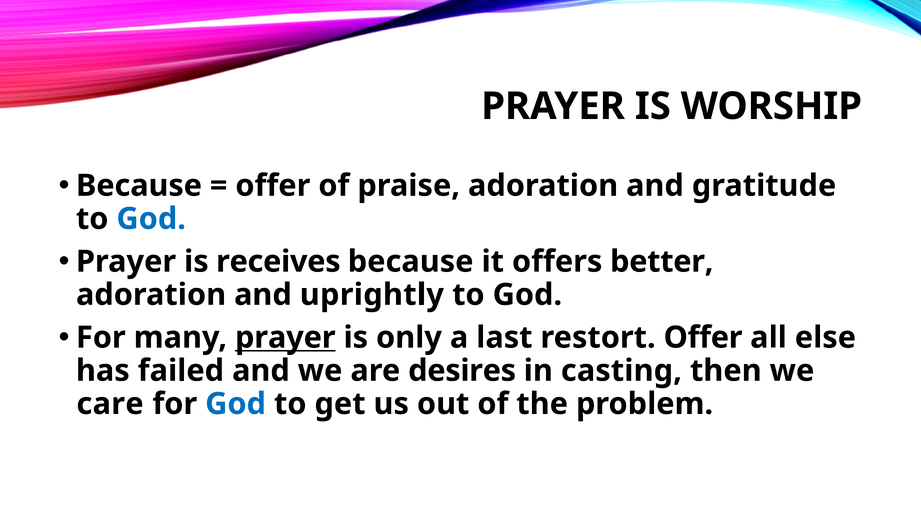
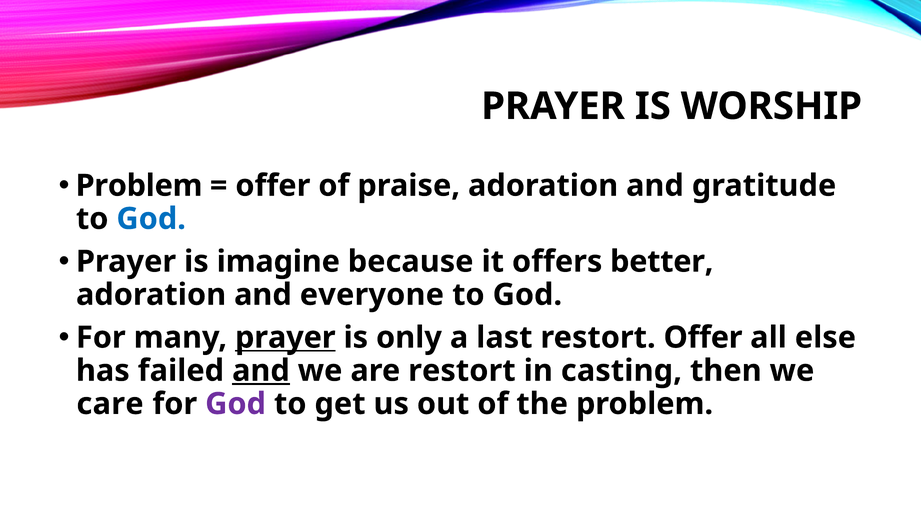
Because at (139, 186): Because -> Problem
receives: receives -> imagine
uprightly: uprightly -> everyone
and at (261, 371) underline: none -> present
are desires: desires -> restort
God at (236, 404) colour: blue -> purple
